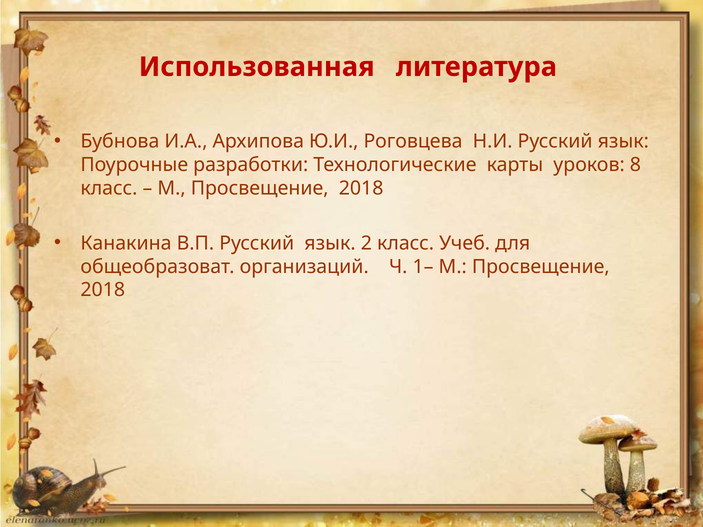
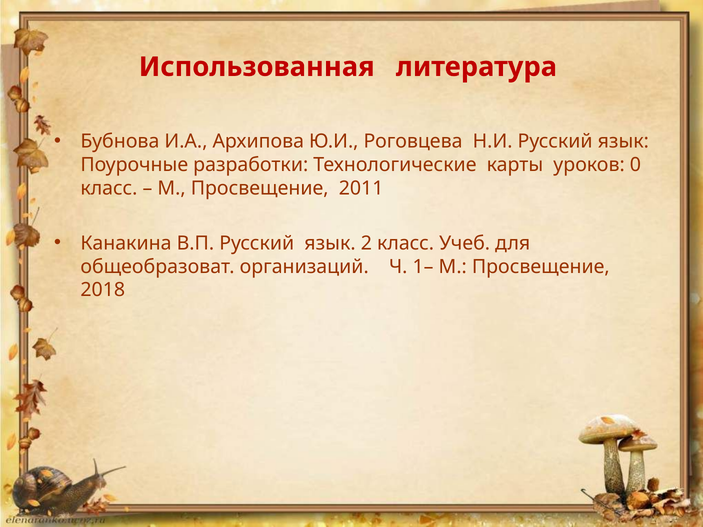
8: 8 -> 0
2018 at (361, 188): 2018 -> 2011
